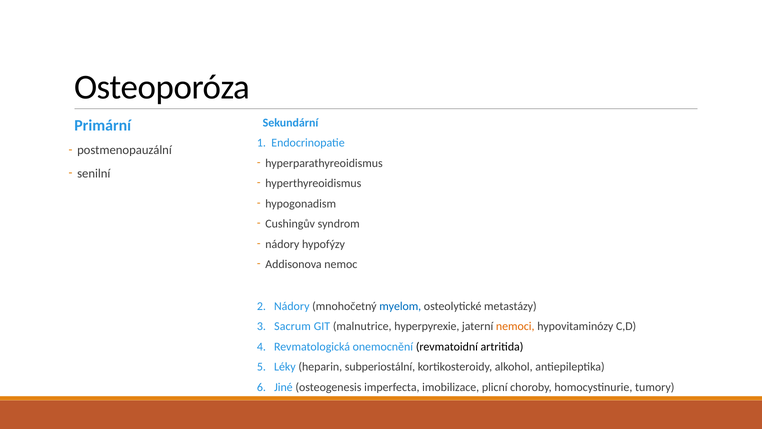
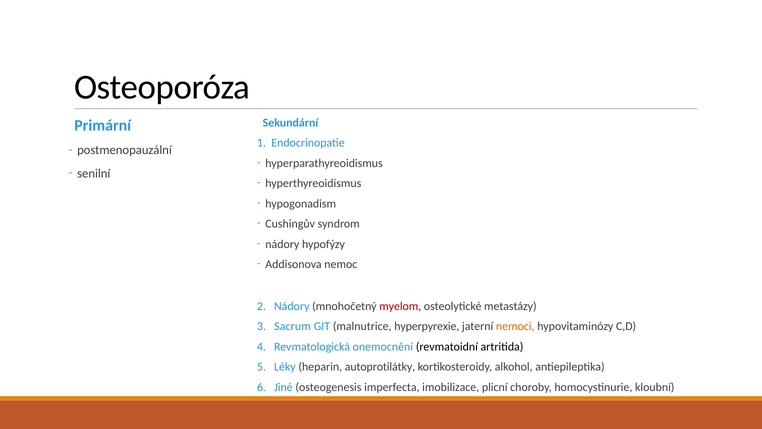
myelom colour: blue -> red
subperiostální: subperiostální -> autoprotilátky
tumory: tumory -> kloubní
